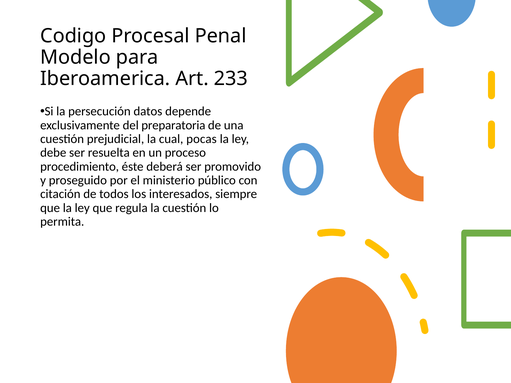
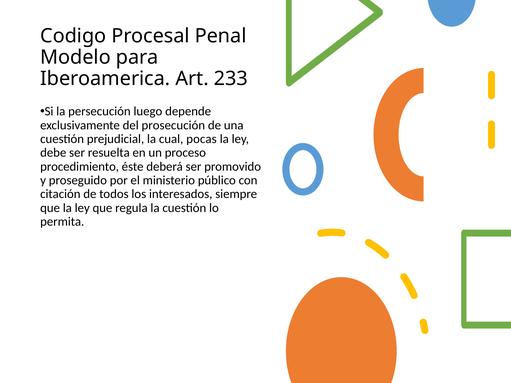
datos: datos -> luego
preparatoria: preparatoria -> prosecución
